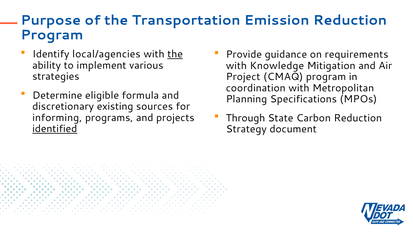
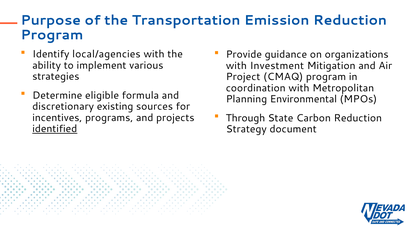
the at (175, 54) underline: present -> none
requirements: requirements -> organizations
Knowledge: Knowledge -> Investment
Specifications: Specifications -> Environmental
informing: informing -> incentives
